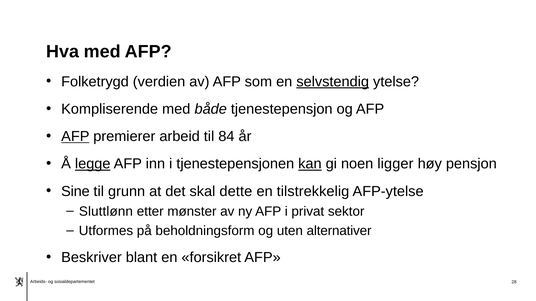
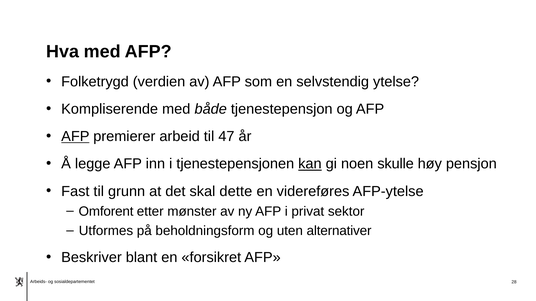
selvstendig underline: present -> none
84: 84 -> 47
legge underline: present -> none
ligger: ligger -> skulle
Sine: Sine -> Fast
tilstrekkelig: tilstrekkelig -> videreføres
Sluttlønn: Sluttlønn -> Omforent
